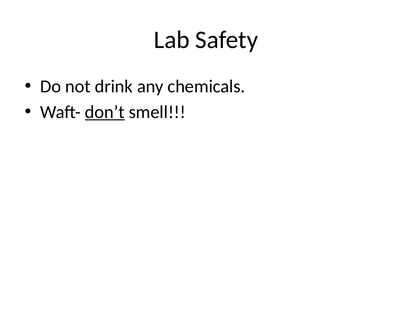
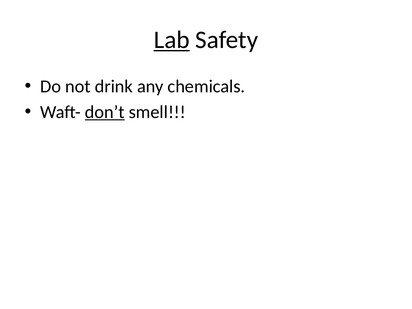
Lab underline: none -> present
